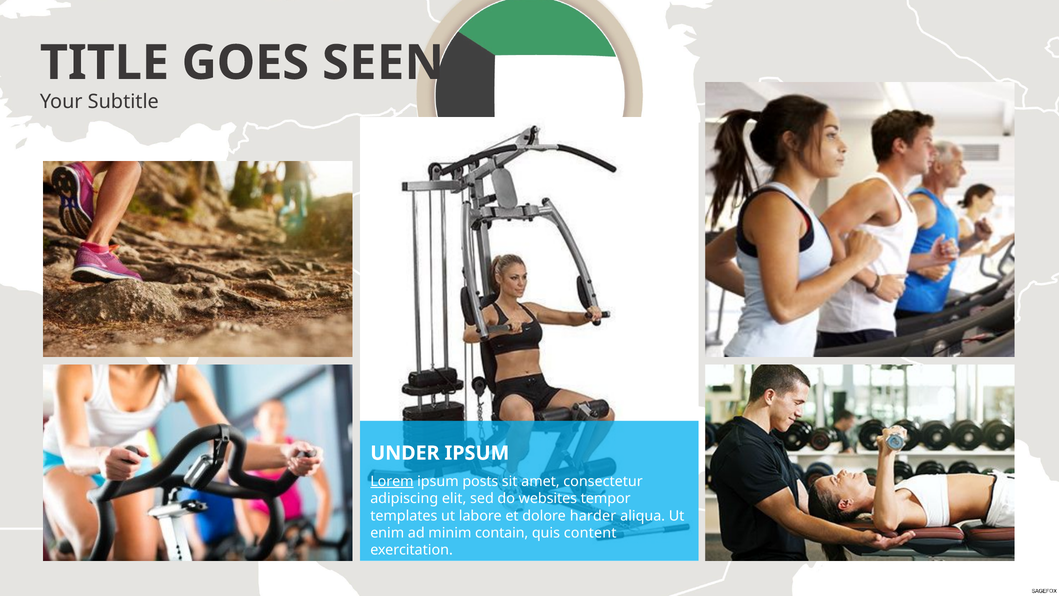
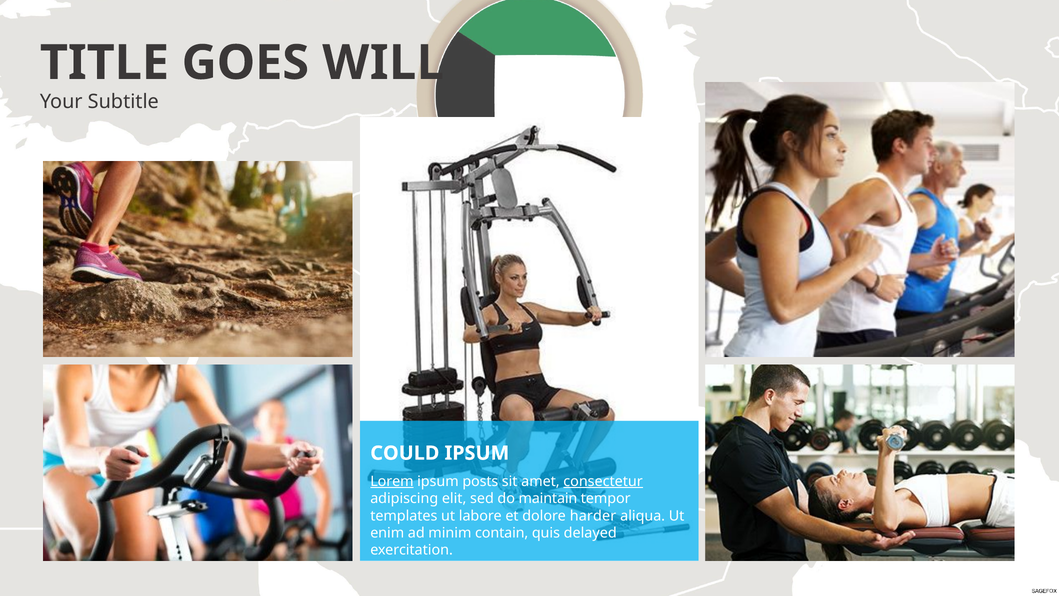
SEEN: SEEN -> WILL
UNDER: UNDER -> COULD
consectetur underline: none -> present
websites: websites -> maintain
content: content -> delayed
